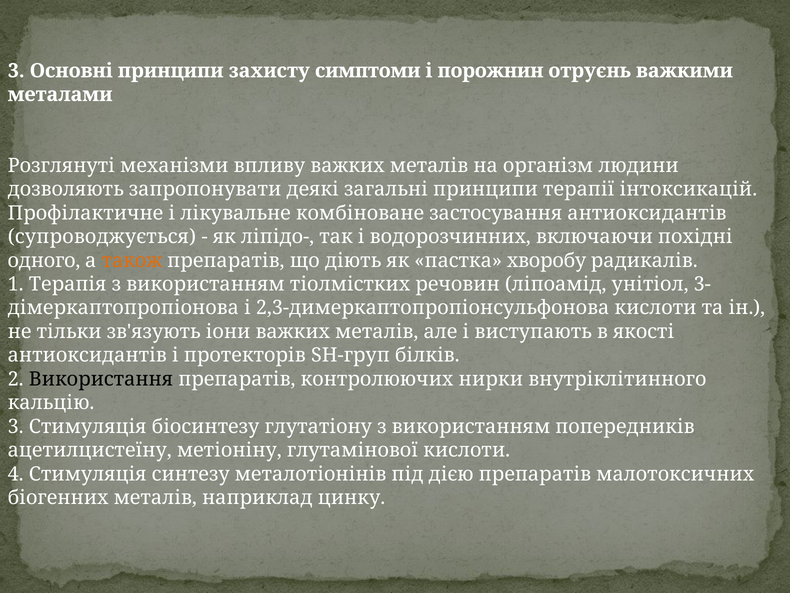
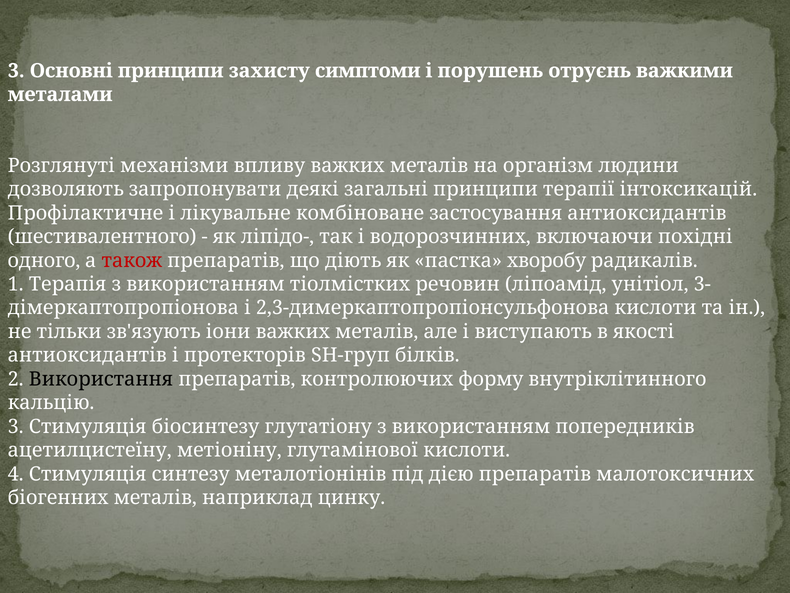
порожнин: порожнин -> порушень
супроводжується: супроводжується -> шестивалентного
також colour: orange -> red
нирки: нирки -> форму
